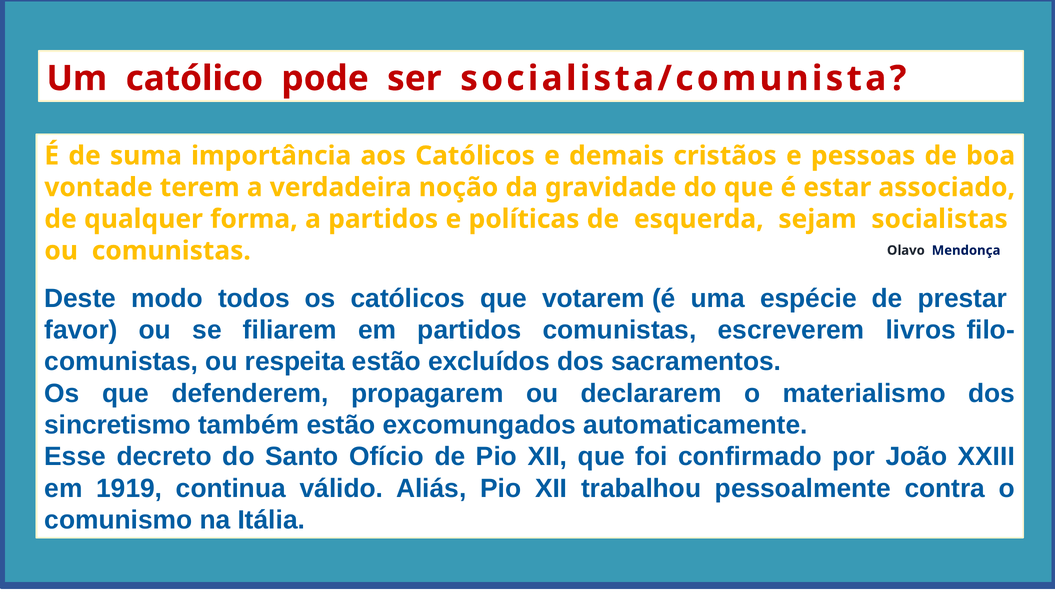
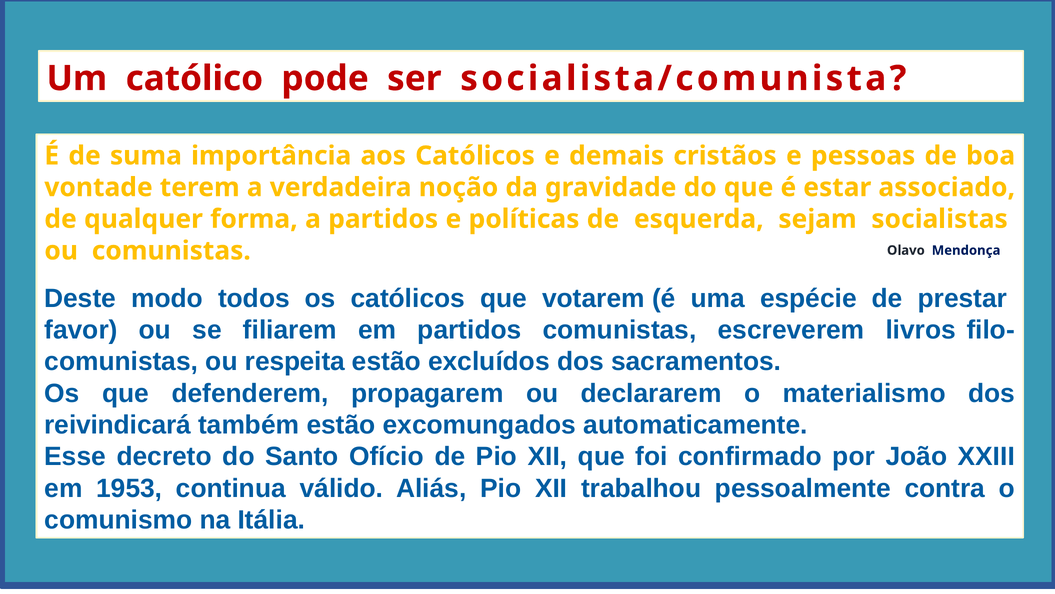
sincretismo: sincretismo -> reivindicará
1919: 1919 -> 1953
